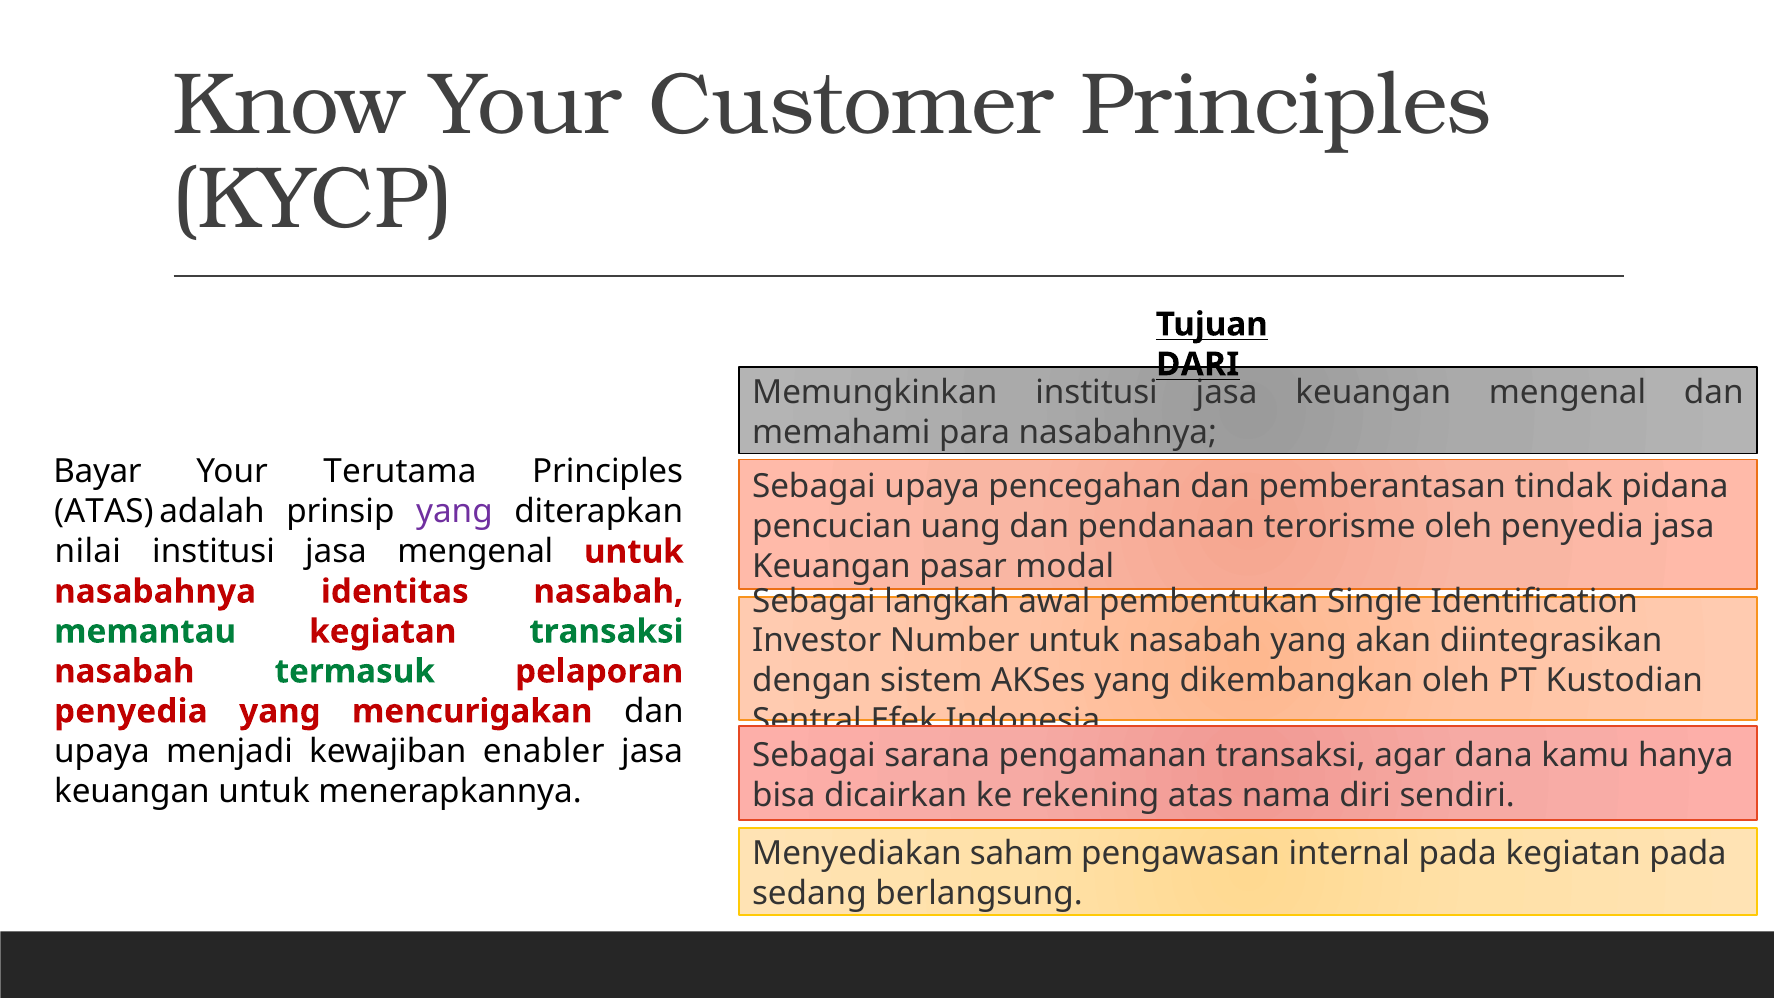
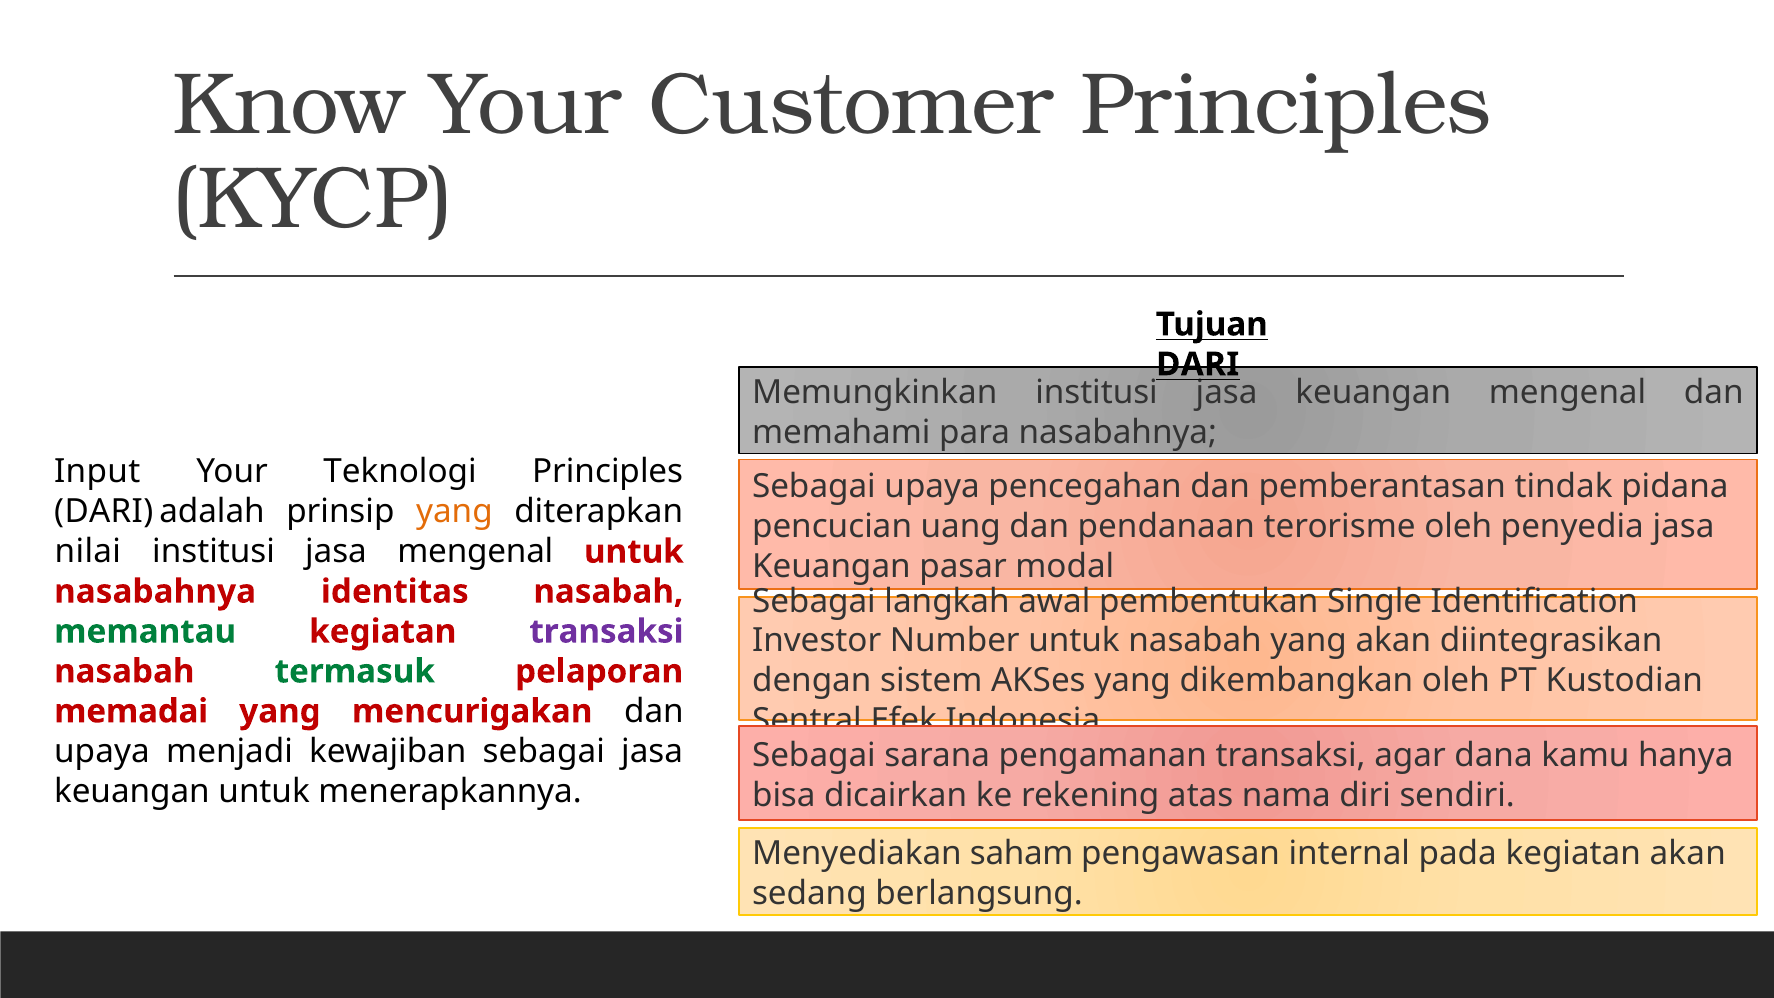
Bayar: Bayar -> Input
Terutama: Terutama -> Teknologi
ATAS at (104, 512): ATAS -> DARI
yang at (454, 512) colour: purple -> orange
transaksi at (606, 631) colour: green -> purple
penyedia at (131, 711): penyedia -> memadai
kewajiban enabler: enabler -> sebagai
kegiatan pada: pada -> akan
